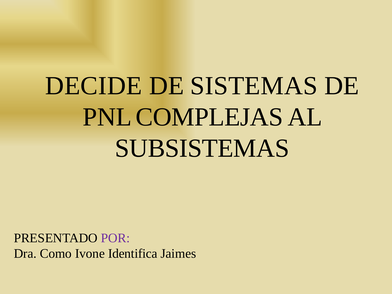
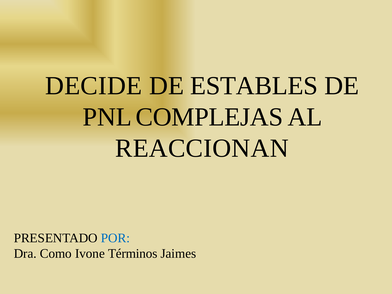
SISTEMAS: SISTEMAS -> ESTABLES
SUBSISTEMAS: SUBSISTEMAS -> REACCIONAN
POR colour: purple -> blue
Identifica: Identifica -> Términos
